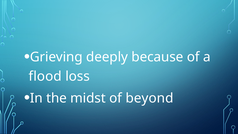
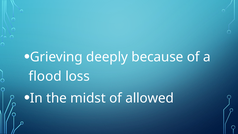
beyond: beyond -> allowed
